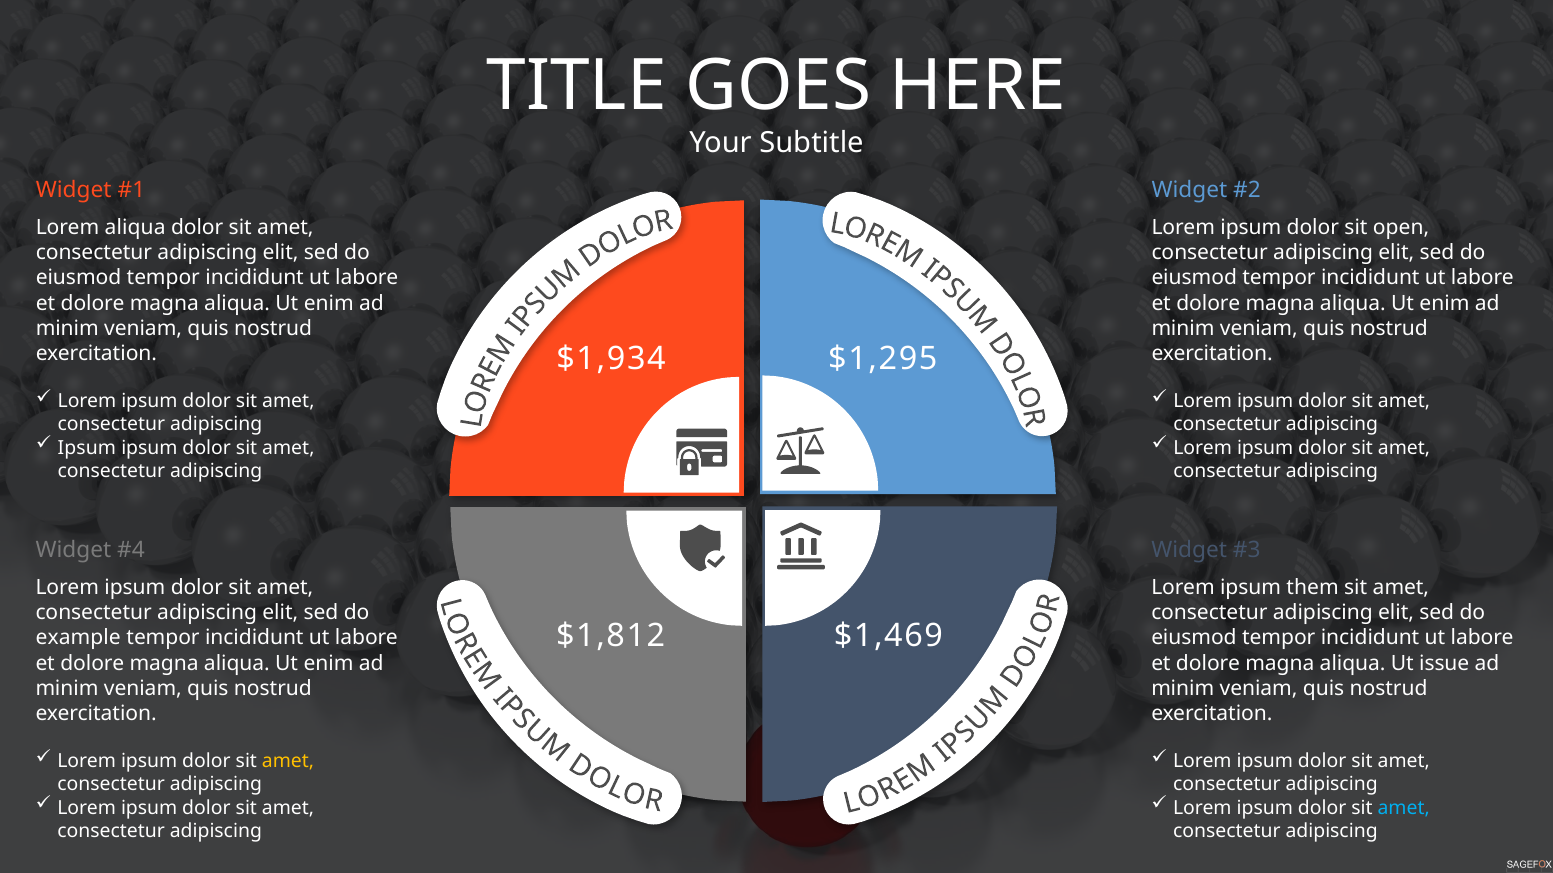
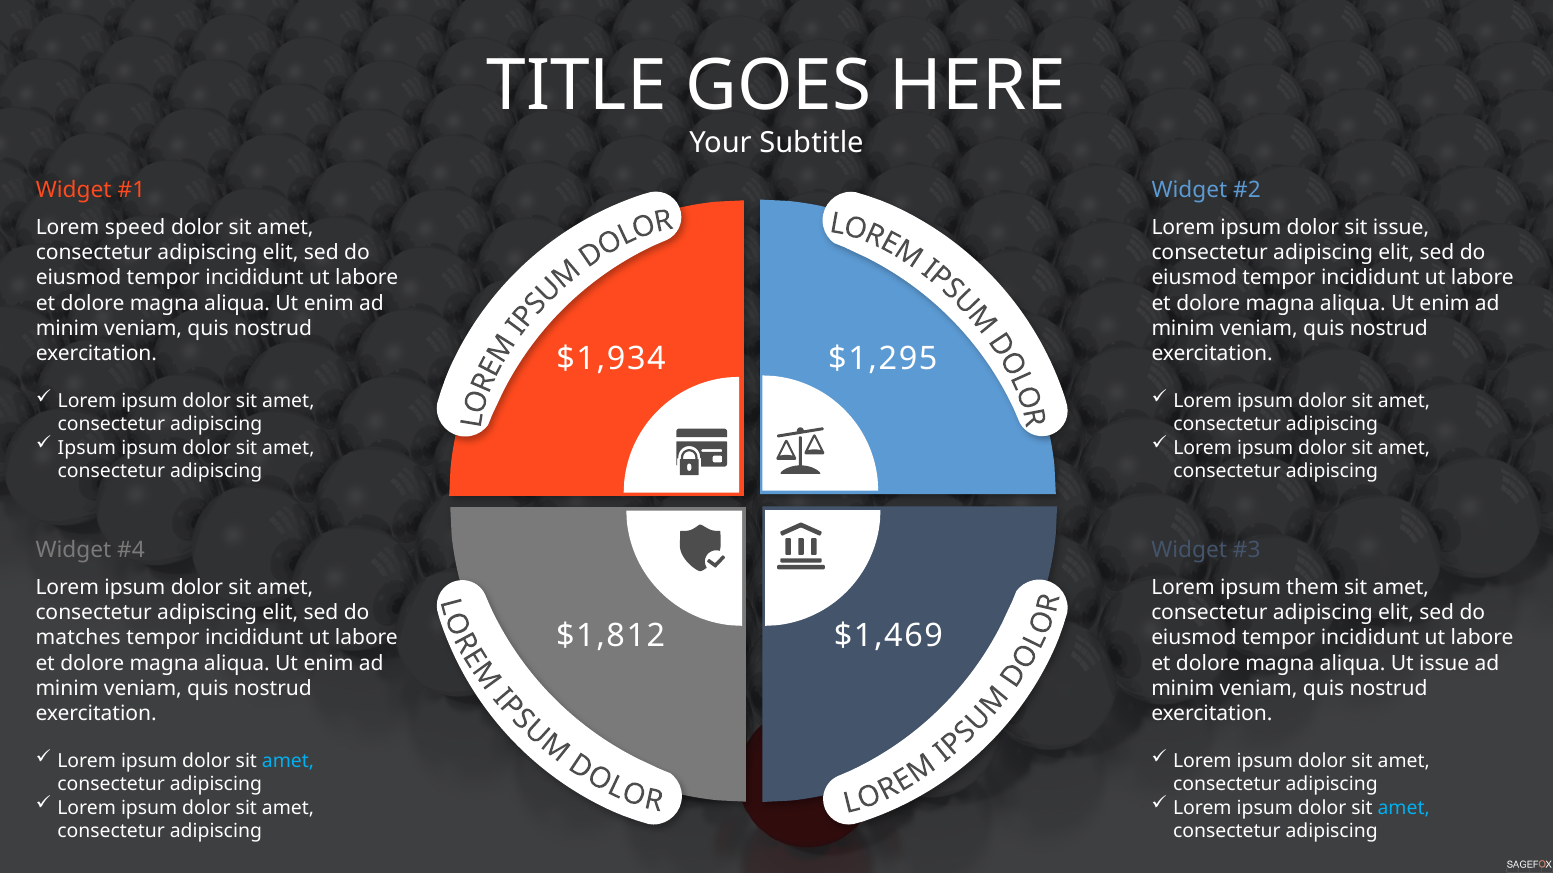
Lorem aliqua: aliqua -> speed
sit open: open -> issue
example: example -> matches
amet at (288, 762) colour: yellow -> light blue
